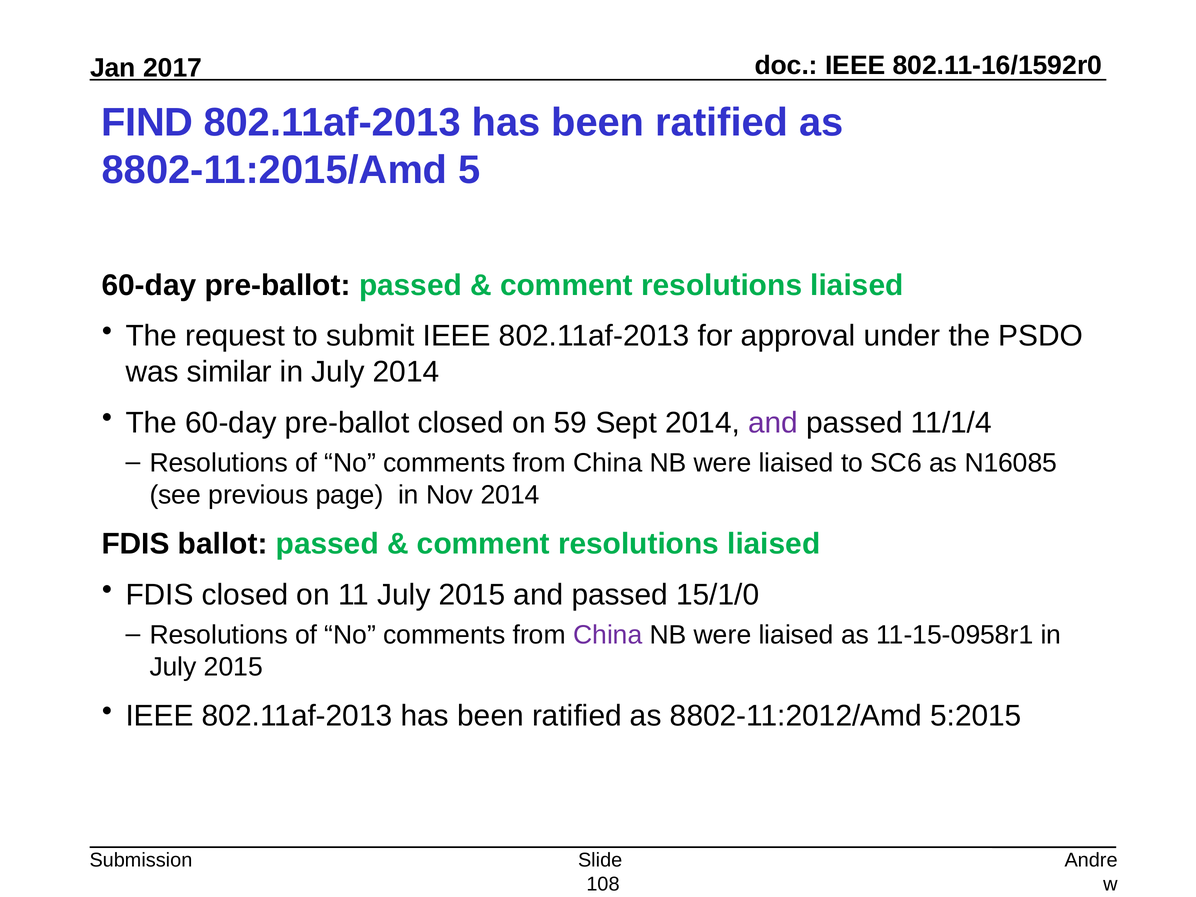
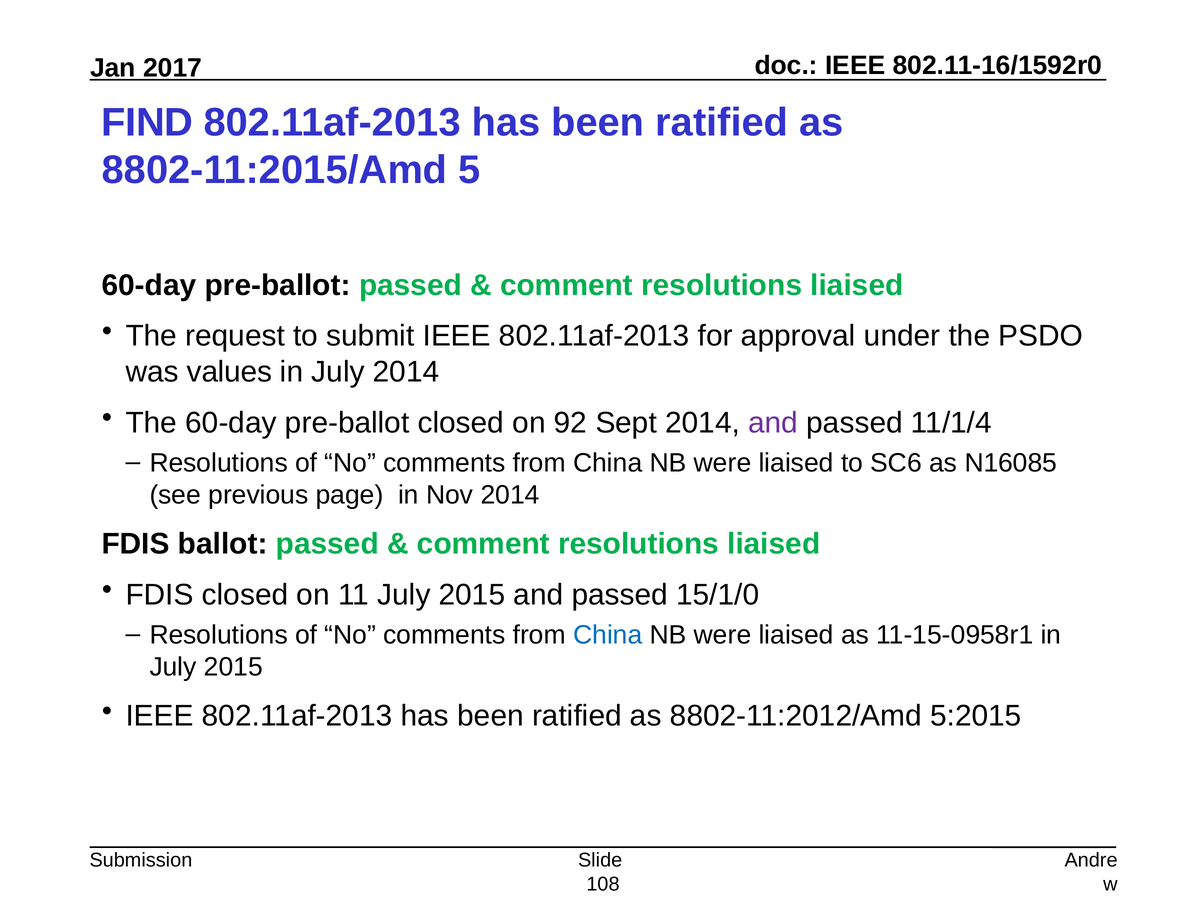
similar: similar -> values
59: 59 -> 92
China at (608, 635) colour: purple -> blue
